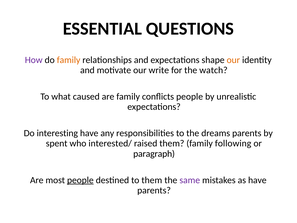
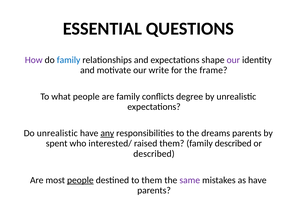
family at (69, 60) colour: orange -> blue
our at (233, 60) colour: orange -> purple
watch: watch -> frame
what caused: caused -> people
conflicts people: people -> degree
Do interesting: interesting -> unrealistic
any underline: none -> present
family following: following -> described
paragraph at (154, 154): paragraph -> described
